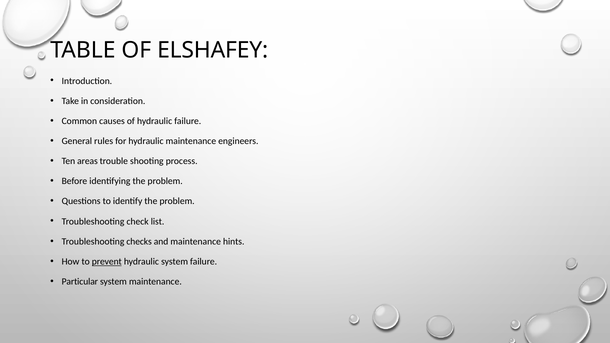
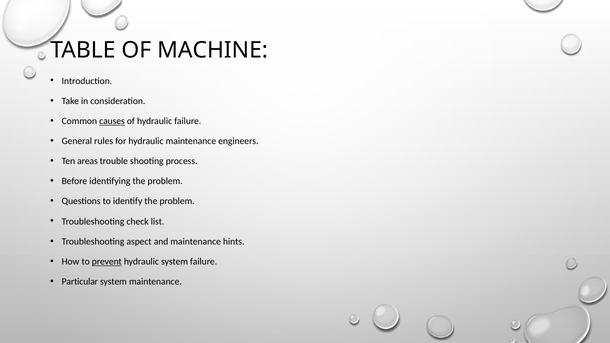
ELSHAFEY: ELSHAFEY -> MACHINE
causes underline: none -> present
checks: checks -> aspect
